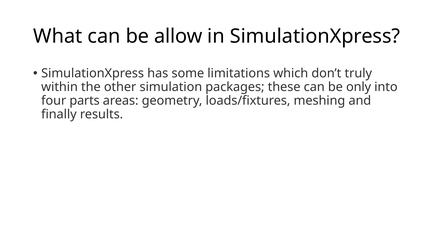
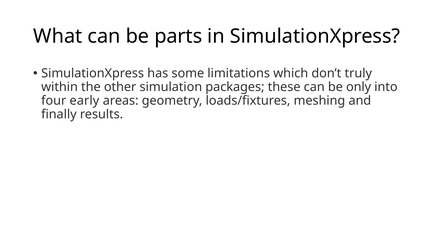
allow: allow -> parts
parts: parts -> early
